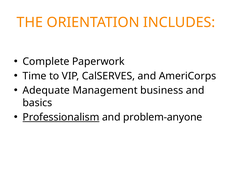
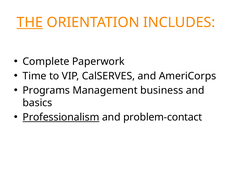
THE underline: none -> present
Adequate: Adequate -> Programs
problem-anyone: problem-anyone -> problem-contact
